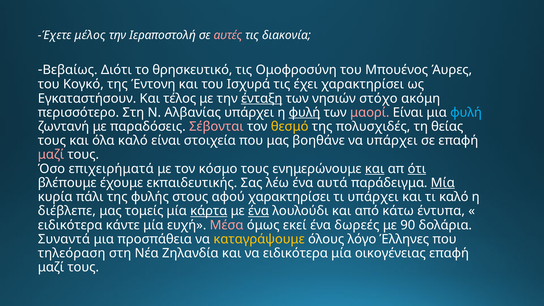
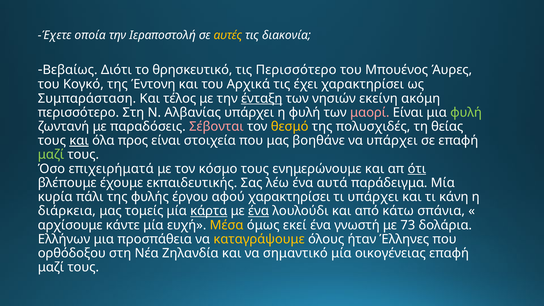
μέλος: μέλος -> οποία
αυτές colour: pink -> yellow
τις Ομοφροσύνη: Ομοφροσύνη -> Περισσότερο
Ισχυρά: Ισχυρά -> Αρχικά
Εγκαταστήσουν: Εγκαταστήσουν -> Συμπαράσταση
στόχο: στόχο -> εκείνη
φυλή at (305, 112) underline: present -> none
φυλή at (466, 112) colour: light blue -> light green
και at (79, 141) underline: none -> present
όλα καλό: καλό -> προς
μαζί at (51, 155) colour: pink -> light green
και at (375, 169) underline: present -> none
Μία at (443, 183) underline: present -> none
στους: στους -> έργου
τι καλό: καλό -> κάνη
διέβλεπε: διέβλεπε -> διάρκεια
έντυπα: έντυπα -> σπάνια
ειδικότερα at (70, 225): ειδικότερα -> αρχίσουμε
Μέσα colour: pink -> yellow
δωρεές: δωρεές -> γνωστή
90: 90 -> 73
Συναντά: Συναντά -> Ελλήνων
λόγο: λόγο -> ήταν
τηλεόραση: τηλεόραση -> ορθόδοξου
να ειδικότερα: ειδικότερα -> σημαντικό
